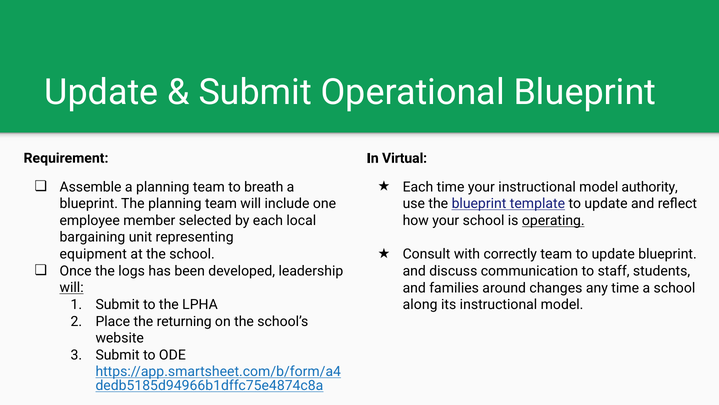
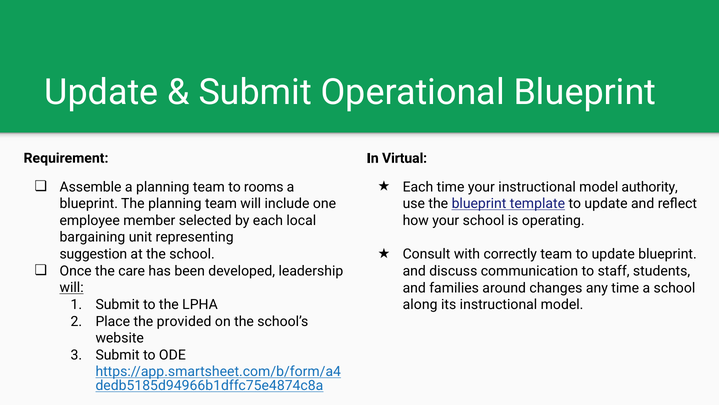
breath: breath -> rooms
operating underline: present -> none
equipment: equipment -> suggestion
logs: logs -> care
returning: returning -> provided
